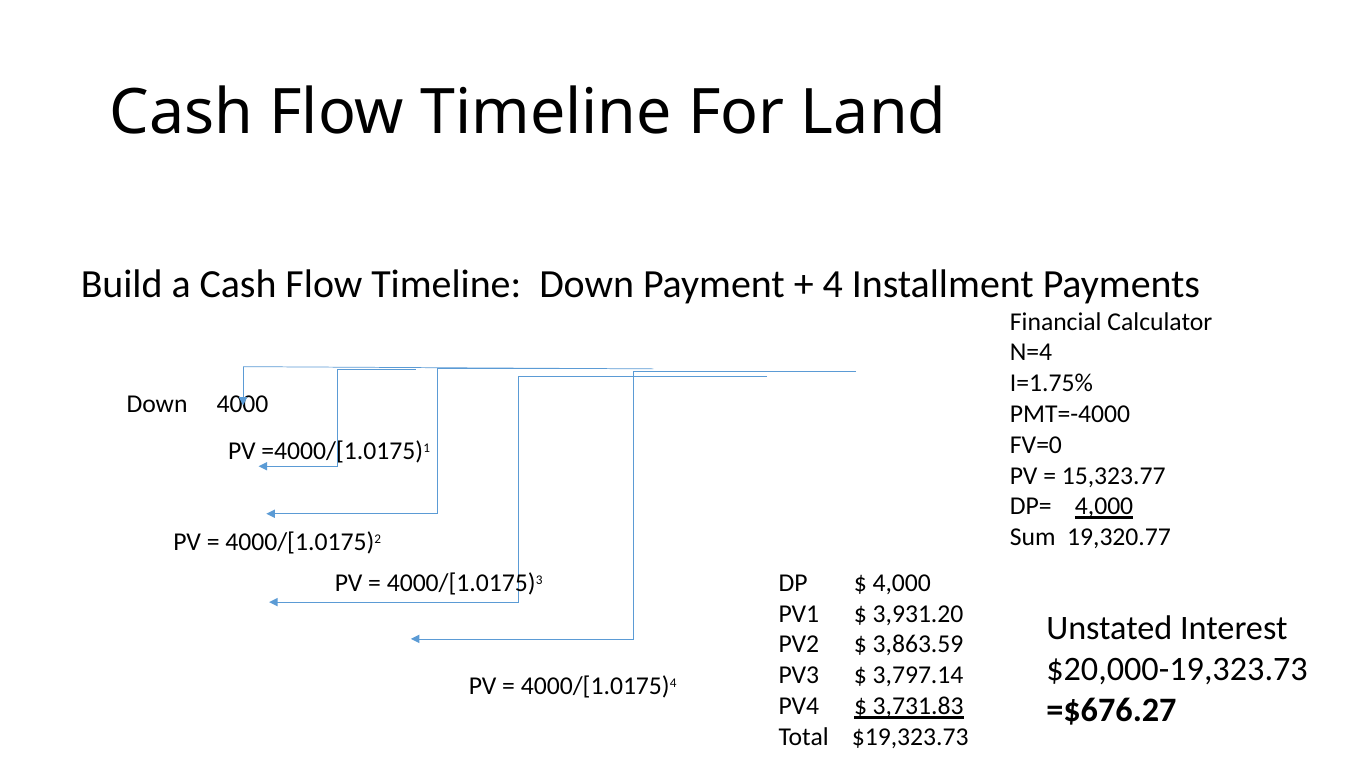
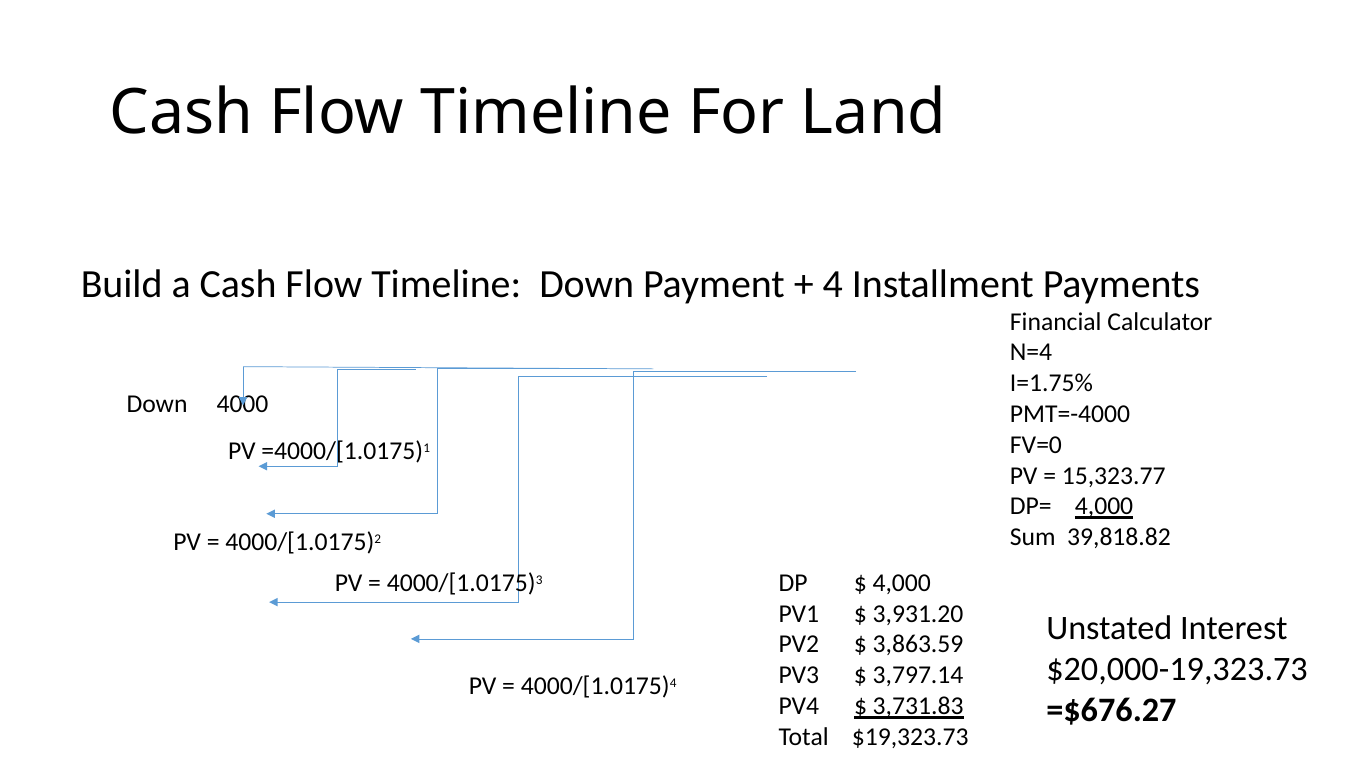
19,320.77: 19,320.77 -> 39,818.82
